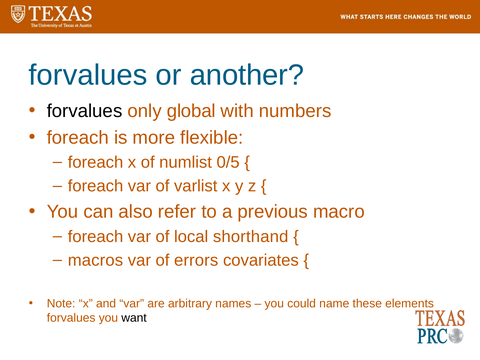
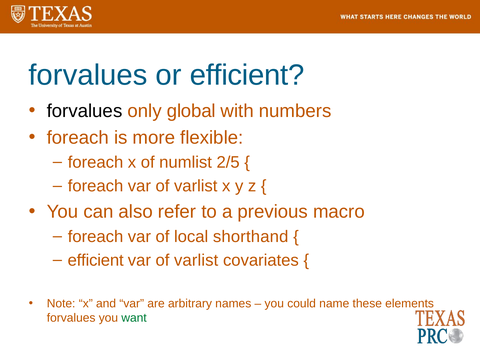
or another: another -> efficient
0/5: 0/5 -> 2/5
macros at (95, 260): macros -> efficient
errors at (196, 260): errors -> varlist
want colour: black -> green
